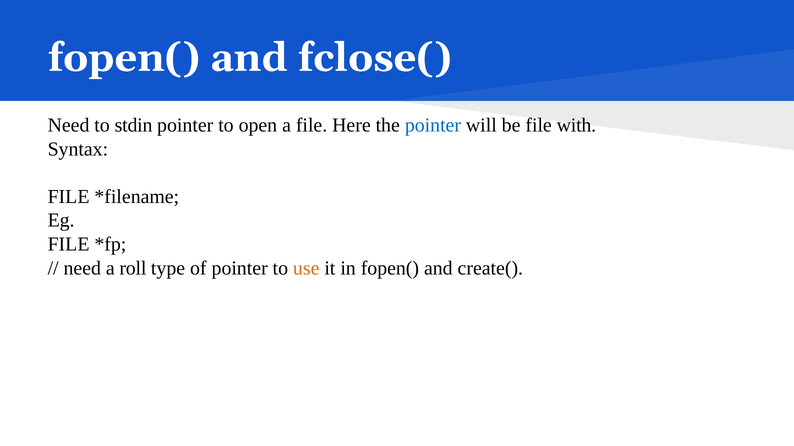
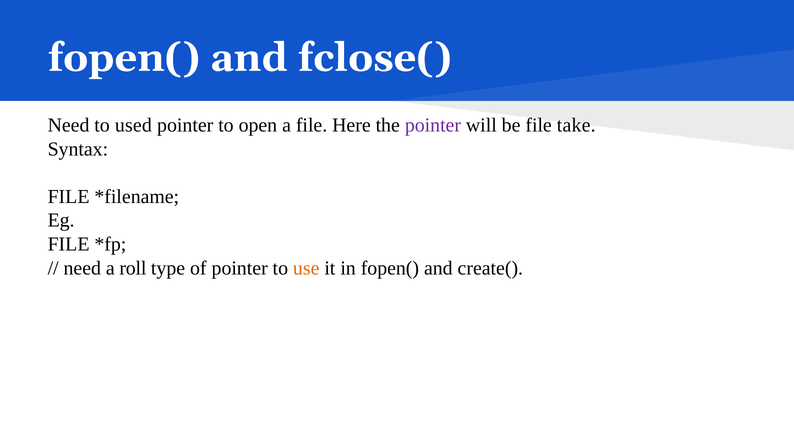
stdin: stdin -> used
pointer at (433, 125) colour: blue -> purple
with: with -> take
